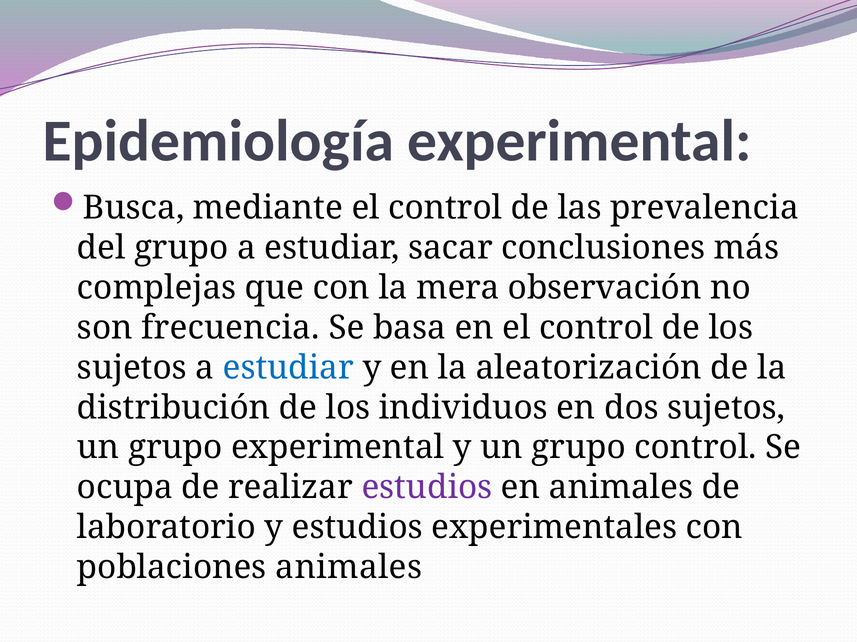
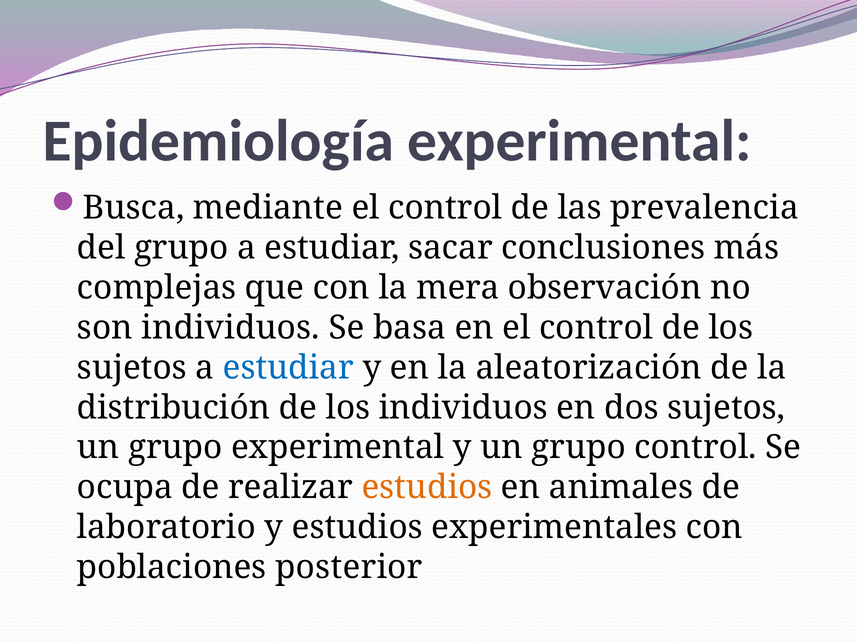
son frecuencia: frecuencia -> individuos
estudios at (427, 488) colour: purple -> orange
poblaciones animales: animales -> posterior
